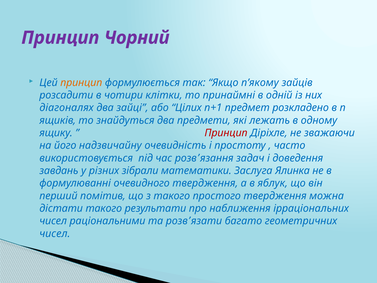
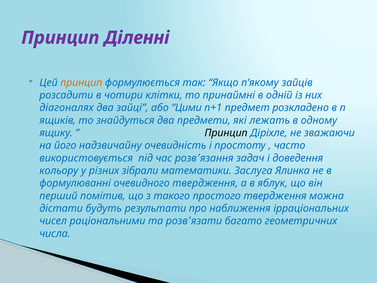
Чорний: Чорний -> Діленні
Цілих: Цілих -> Цими
Принцип at (226, 133) colour: red -> black
завдань: завдань -> кольору
дістати такого: такого -> будуть
чисел at (55, 233): чисел -> числа
